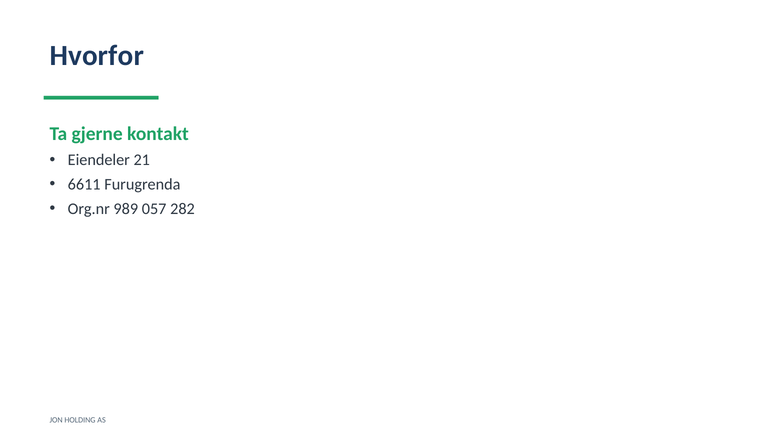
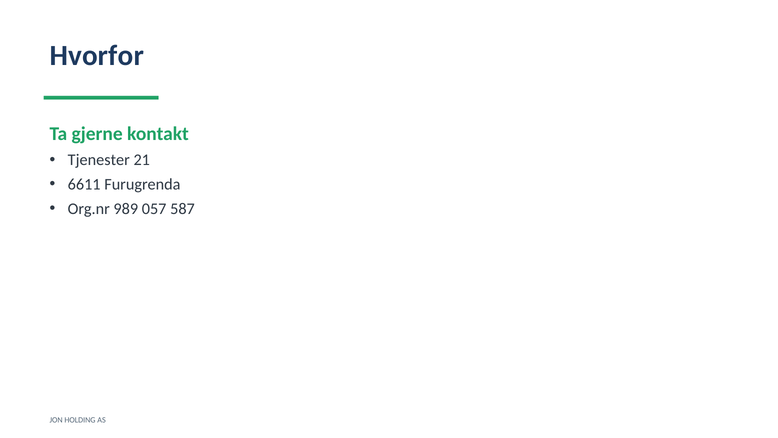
Eiendeler: Eiendeler -> Tjenester
282: 282 -> 587
